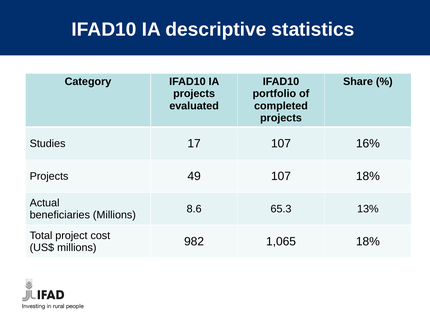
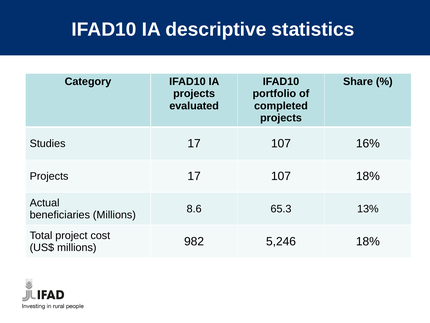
Projects 49: 49 -> 17
1,065: 1,065 -> 5,246
